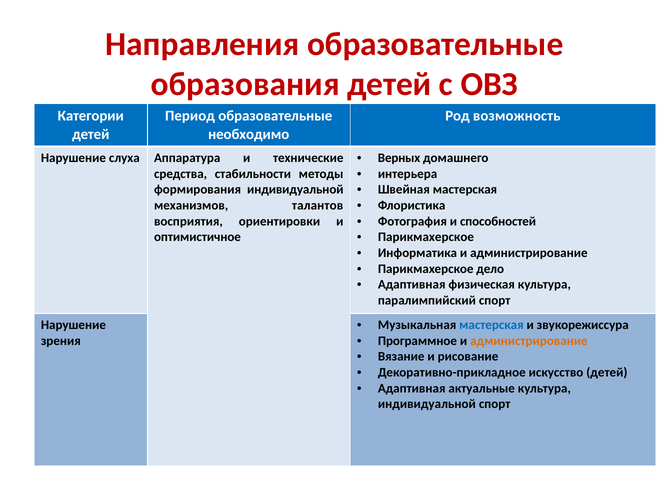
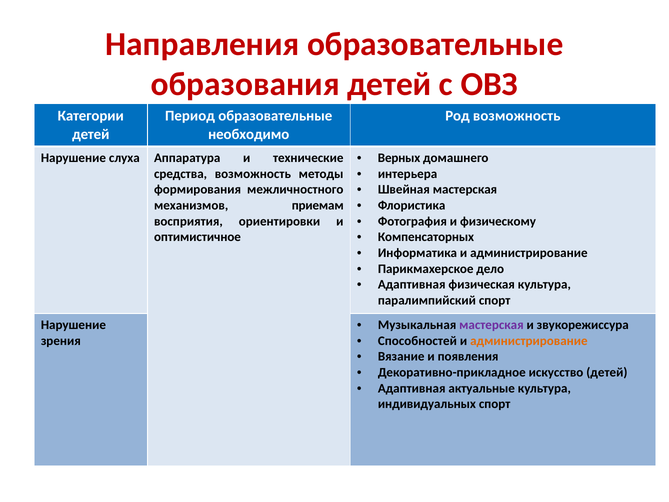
средства стабильности: стабильности -> возможность
формирования индивидуальной: индивидуальной -> межличностного
талантов: талантов -> приемам
способностей: способностей -> физическому
Парикмахерское at (426, 237): Парикмахерское -> Компенсаторных
мастерская at (491, 325) colour: blue -> purple
Программное: Программное -> Способностей
рисование: рисование -> появления
индивидуальной at (427, 404): индивидуальной -> индивидуальных
